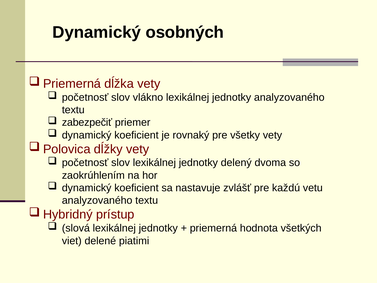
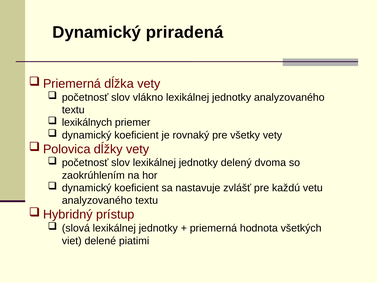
osobných: osobných -> priradená
zabezpečiť: zabezpečiť -> lexikálnych
